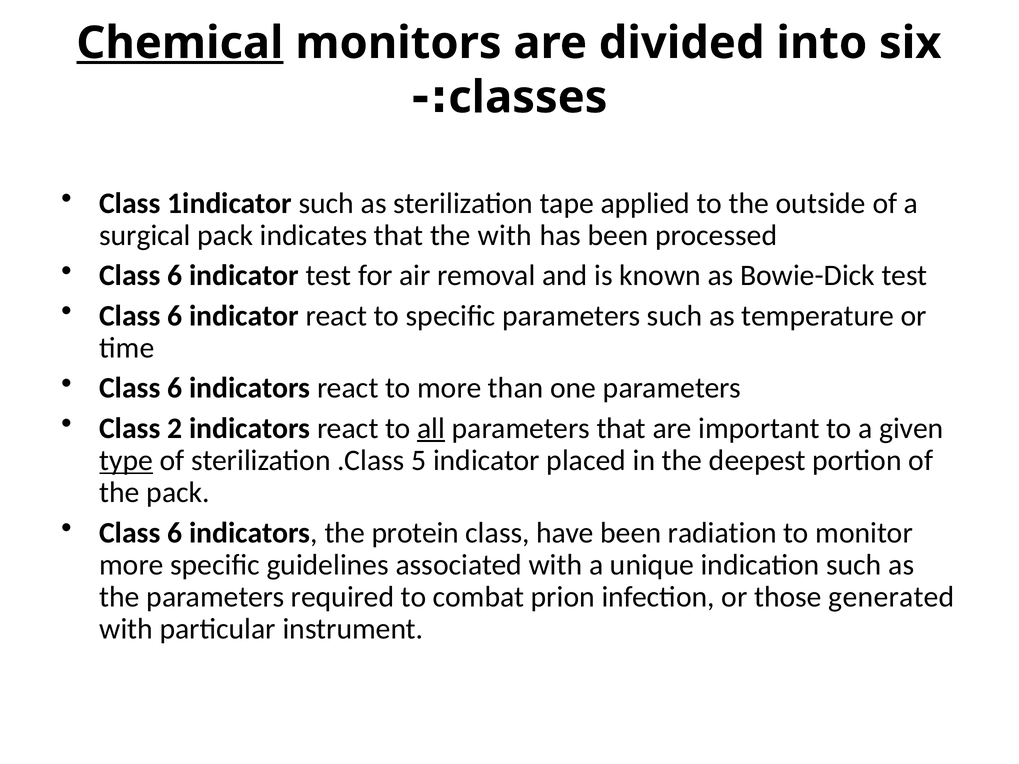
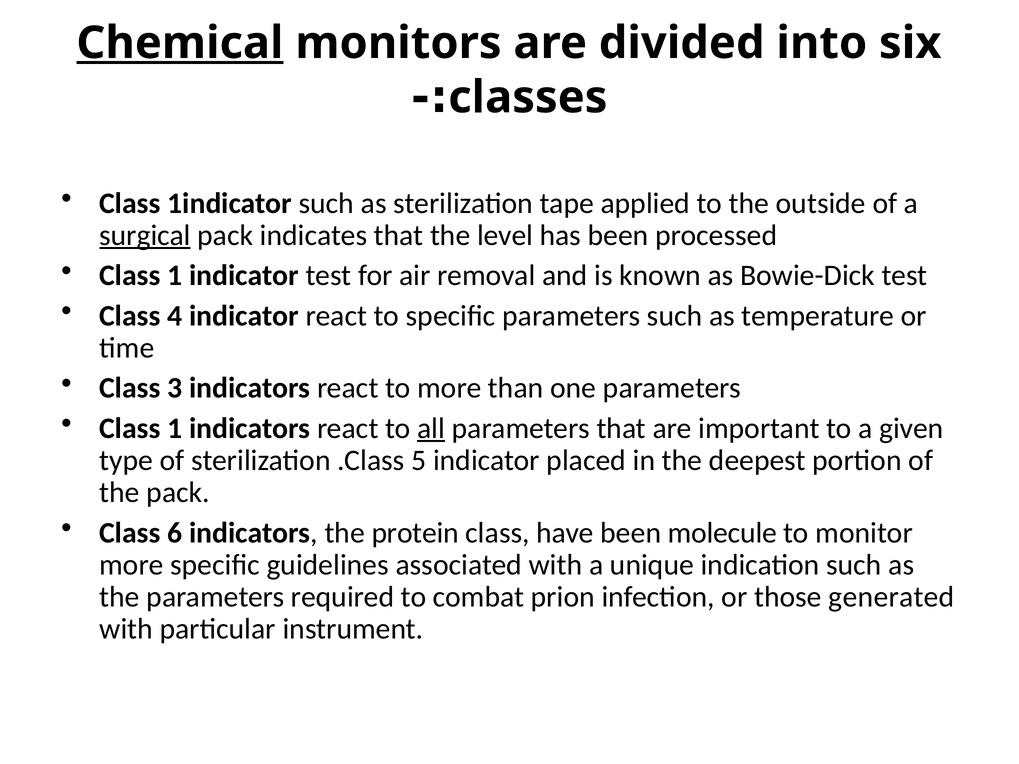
surgical underline: none -> present
the with: with -> level
6 at (175, 276): 6 -> 1
6 at (175, 316): 6 -> 4
6 at (175, 388): 6 -> 3
2 at (175, 428): 2 -> 1
type underline: present -> none
radiation: radiation -> molecule
